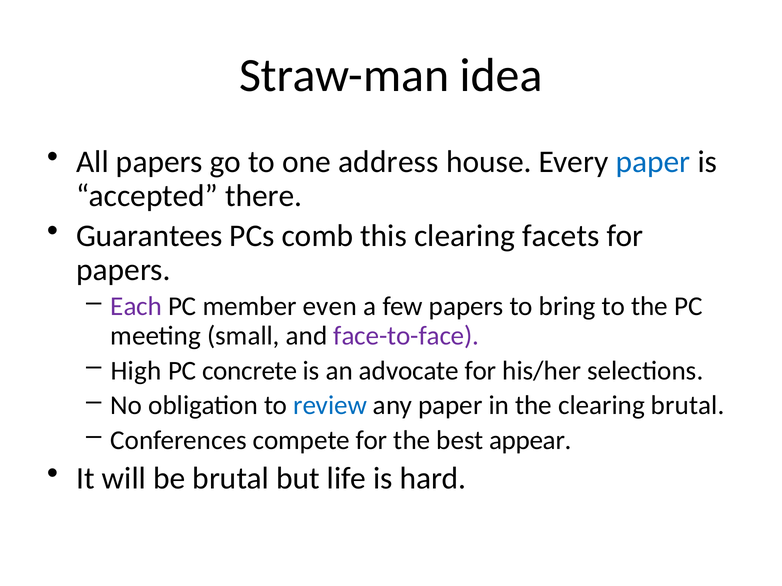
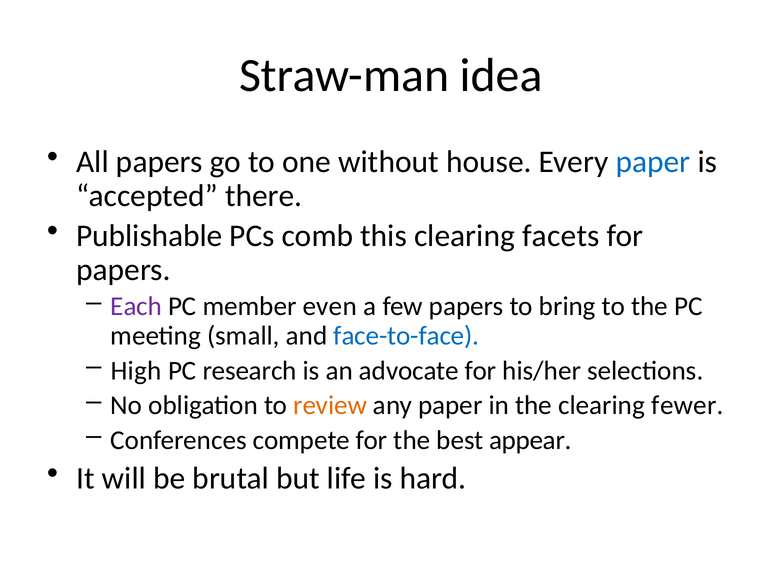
address: address -> without
Guarantees: Guarantees -> Publishable
face-to-face colour: purple -> blue
concrete: concrete -> research
review colour: blue -> orange
clearing brutal: brutal -> fewer
